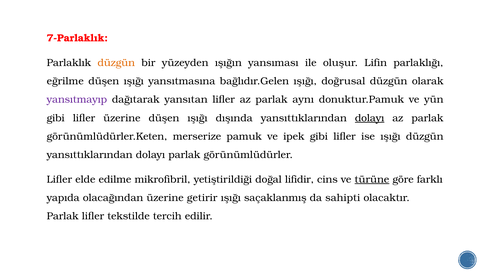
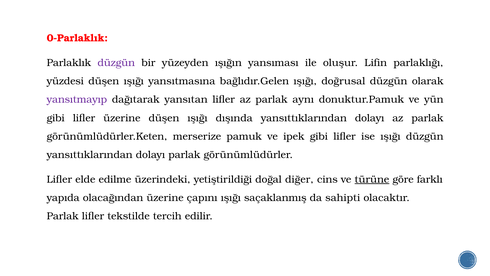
7-Parlaklık: 7-Parlaklık -> 0-Parlaklık
düzgün at (116, 63) colour: orange -> purple
eğrilme: eğrilme -> yüzdesi
dolayı at (370, 118) underline: present -> none
mikrofibril: mikrofibril -> üzerindeki
lifidir: lifidir -> diğer
getirir: getirir -> çapını
